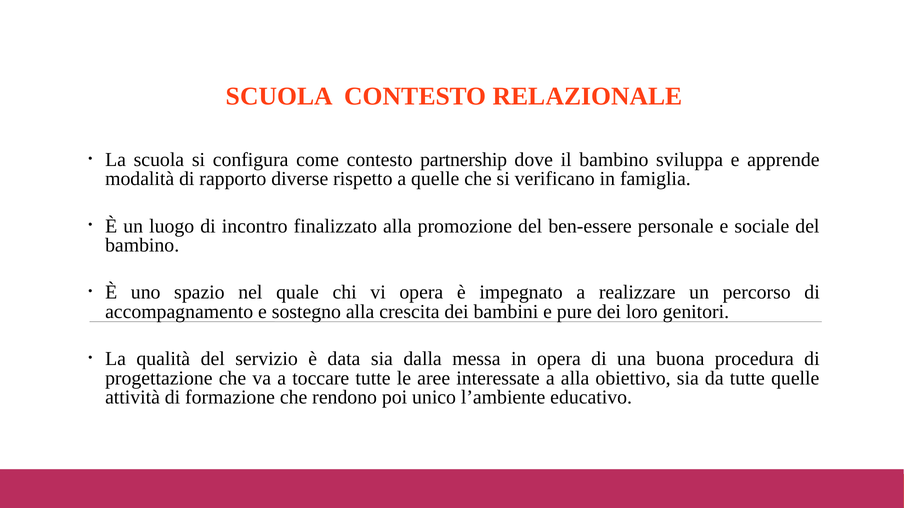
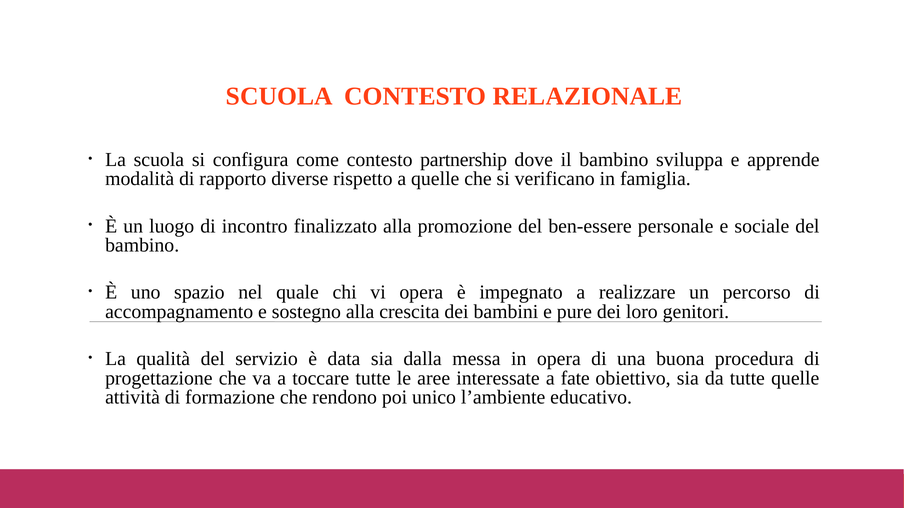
a alla: alla -> fate
